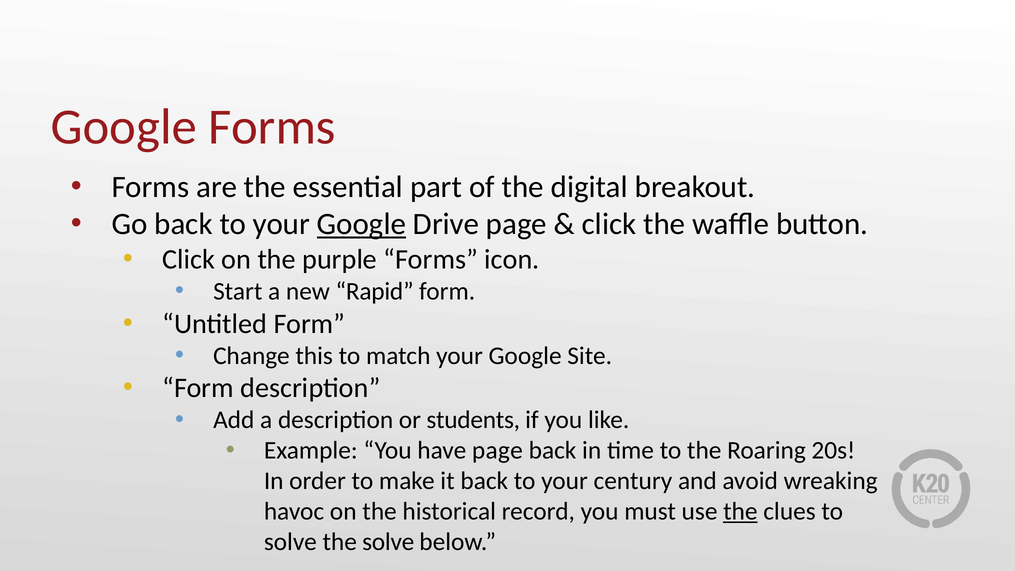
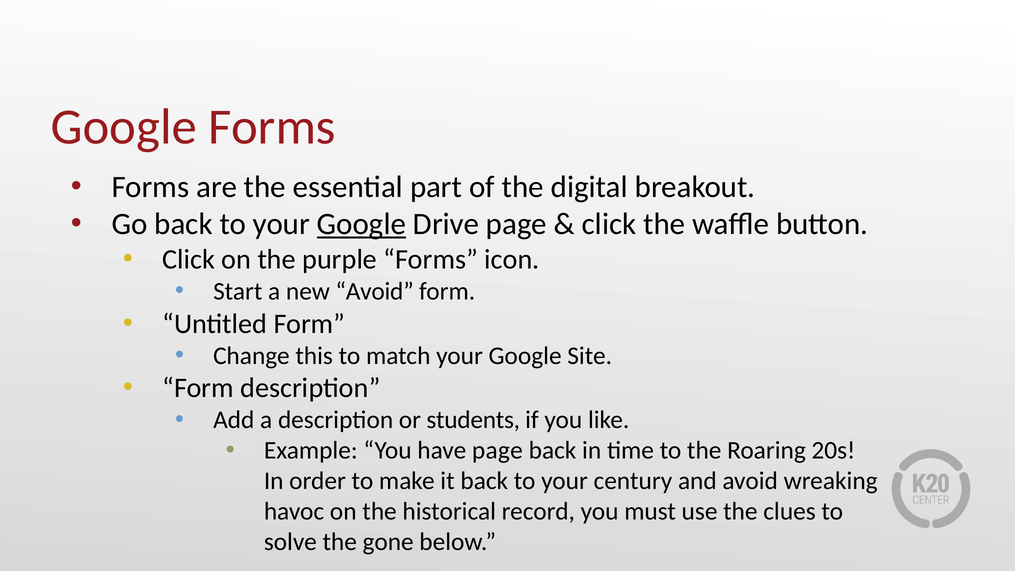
new Rapid: Rapid -> Avoid
the at (740, 511) underline: present -> none
the solve: solve -> gone
